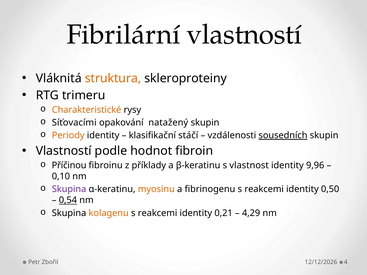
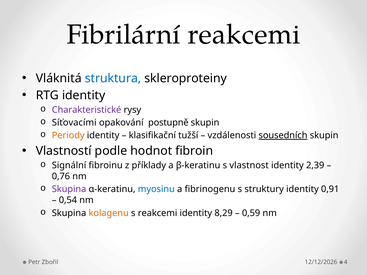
Fibrilární vlastností: vlastností -> reakcemi
struktura colour: orange -> blue
RTG trimeru: trimeru -> identity
Charakteristické colour: orange -> purple
natažený: natažený -> postupně
stáčí: stáčí -> tužší
Příčinou: Příčinou -> Signální
9,96: 9,96 -> 2,39
0,10: 0,10 -> 0,76
myosinu colour: orange -> blue
fibrinogenu s reakcemi: reakcemi -> struktury
0,50: 0,50 -> 0,91
0,54 underline: present -> none
0,21: 0,21 -> 8,29
4,29: 4,29 -> 0,59
